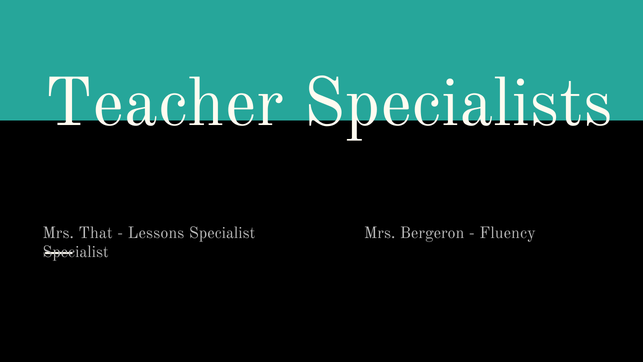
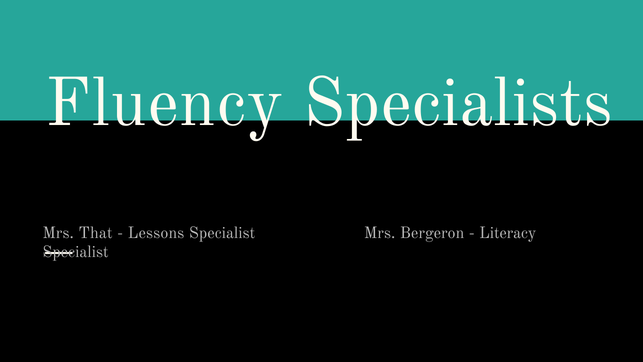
Teacher: Teacher -> Fluency
Fluency: Fluency -> Literacy
